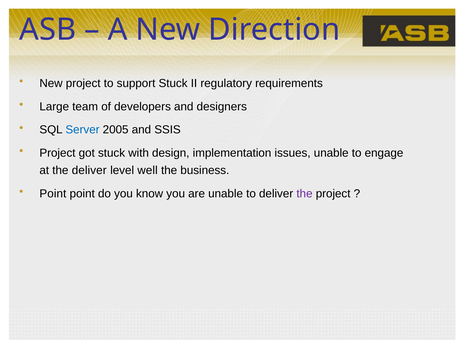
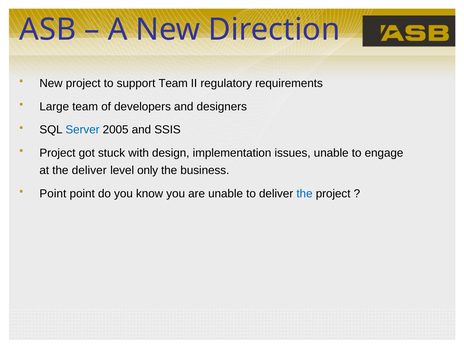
support Stuck: Stuck -> Team
well: well -> only
the at (304, 194) colour: purple -> blue
